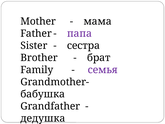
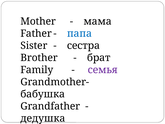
папа colour: purple -> blue
